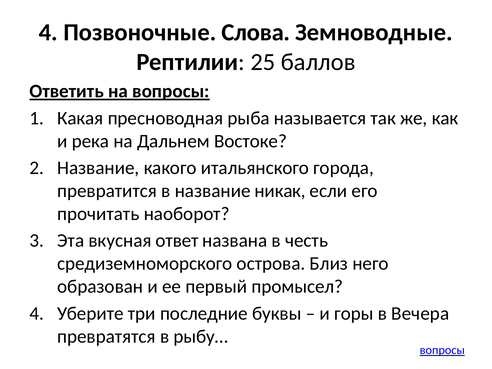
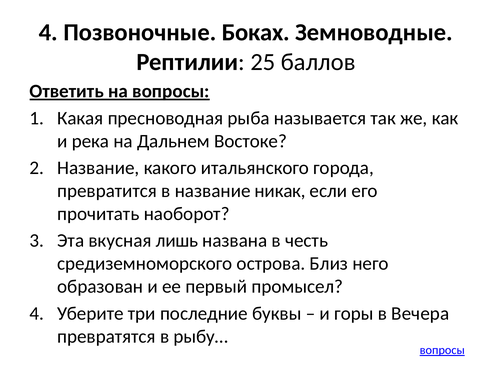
Слова: Слова -> Боках
ответ: ответ -> лишь
